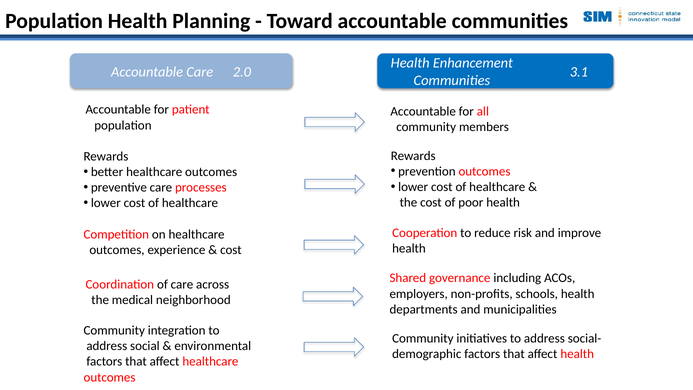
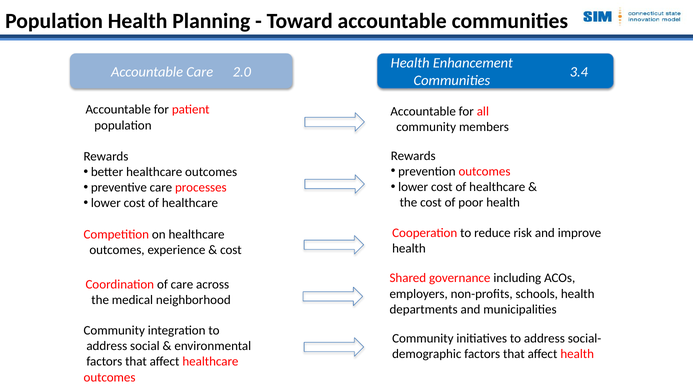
3.1: 3.1 -> 3.4
